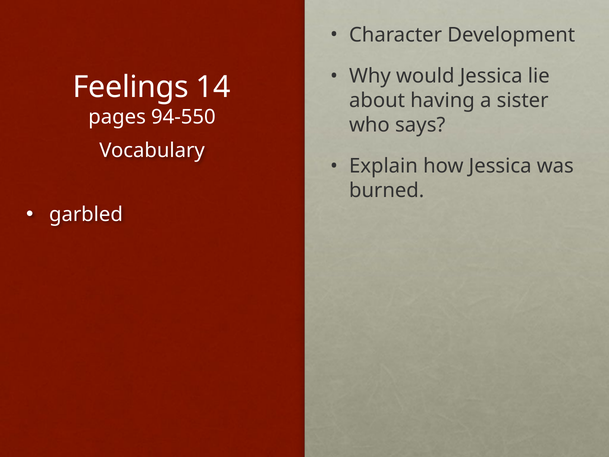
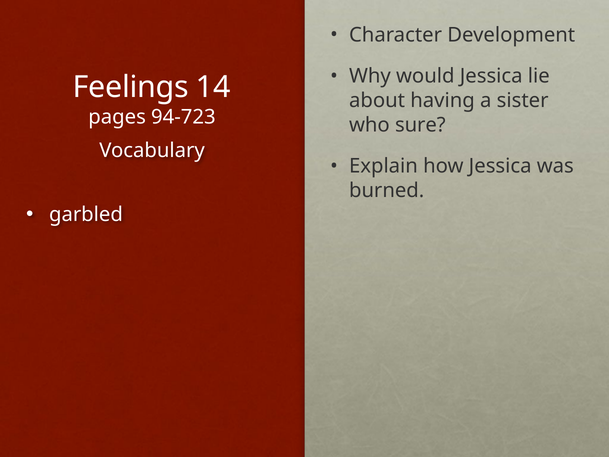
94-550: 94-550 -> 94-723
says: says -> sure
